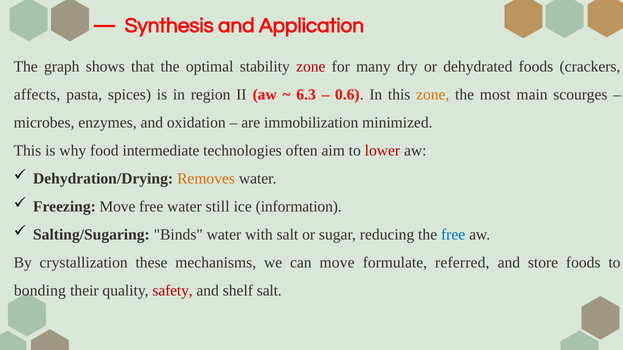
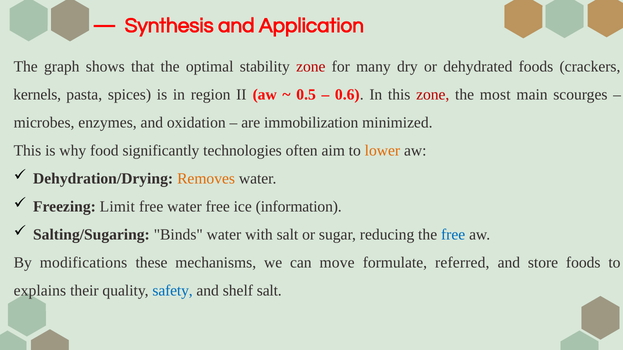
affects: affects -> kernels
6.3: 6.3 -> 0.5
zone at (433, 95) colour: orange -> red
intermediate: intermediate -> significantly
lower colour: red -> orange
Freezing Move: Move -> Limit
water still: still -> free
crystallization: crystallization -> modifications
bonding: bonding -> explains
safety colour: red -> blue
